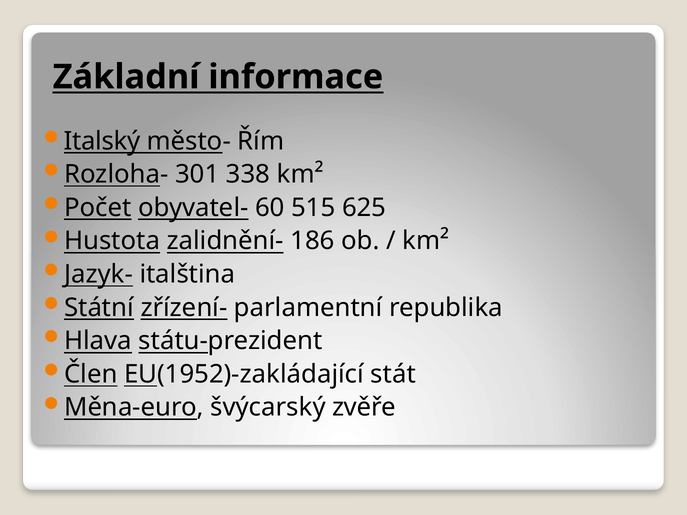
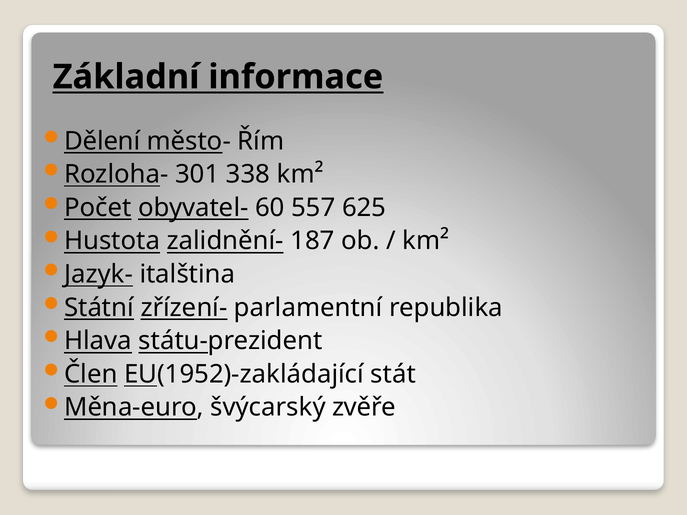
Italský: Italský -> Dělení
515: 515 -> 557
186: 186 -> 187
